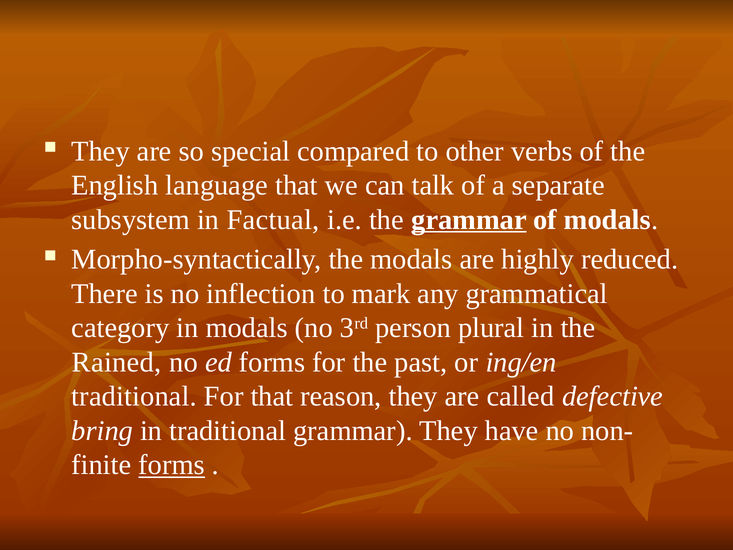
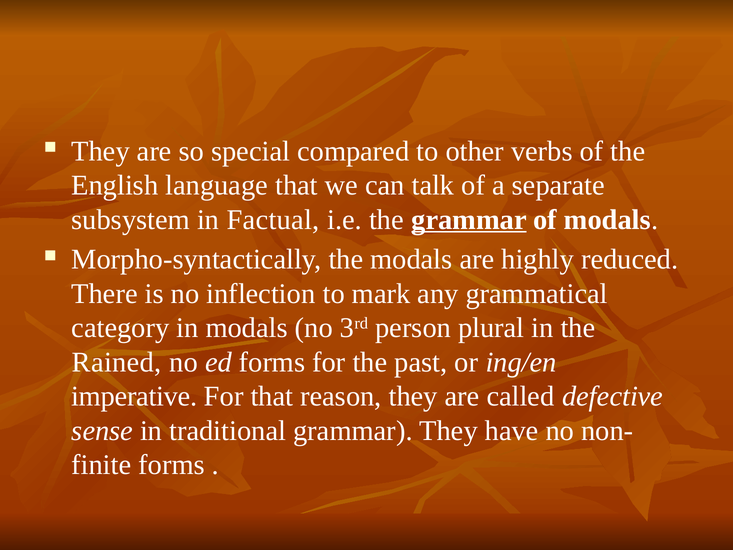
traditional at (134, 396): traditional -> imperative
bring: bring -> sense
forms at (172, 465) underline: present -> none
